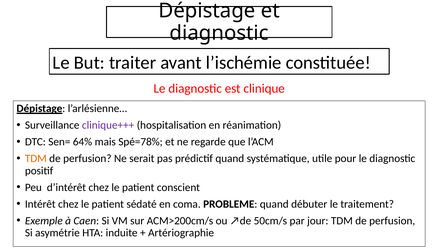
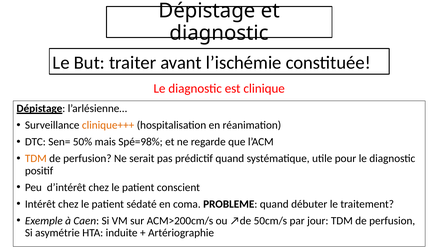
clinique+++ colour: purple -> orange
64%: 64% -> 50%
Spé=78%: Spé=78% -> Spé=98%
